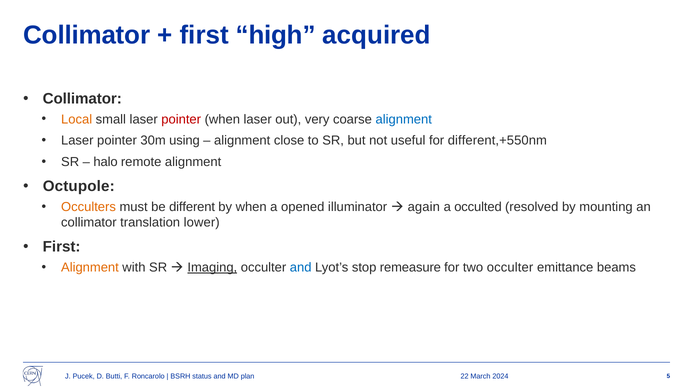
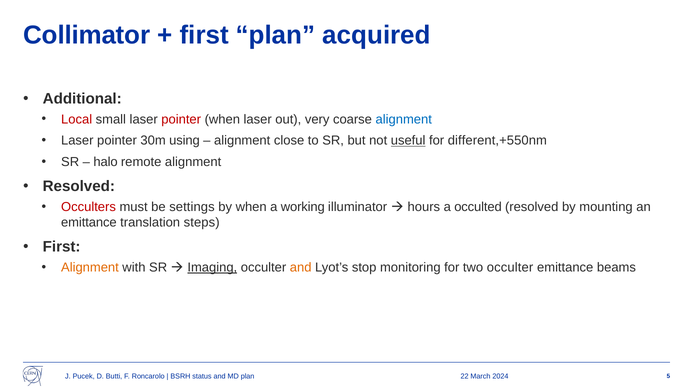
first high: high -> plan
Collimator at (82, 99): Collimator -> Additional
Local colour: orange -> red
useful underline: none -> present
Octupole at (79, 186): Octupole -> Resolved
Occulters colour: orange -> red
different: different -> settings
opened: opened -> working
again: again -> hours
collimator at (89, 222): collimator -> emittance
lower: lower -> steps
and at (301, 267) colour: blue -> orange
remeasure: remeasure -> monitoring
